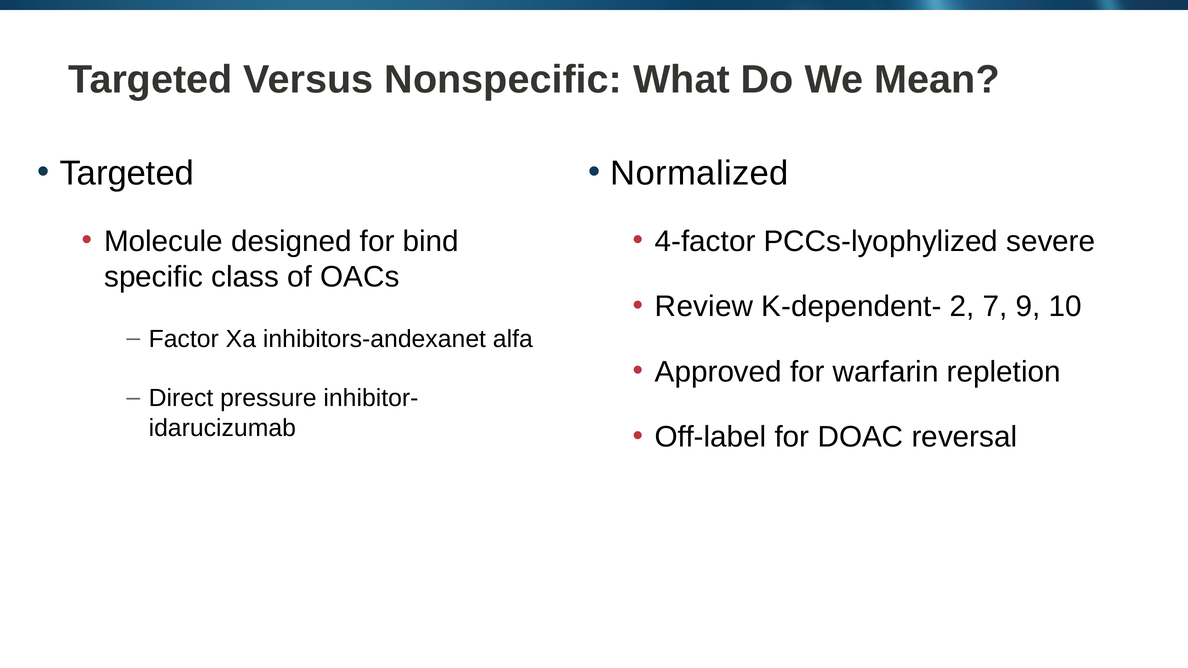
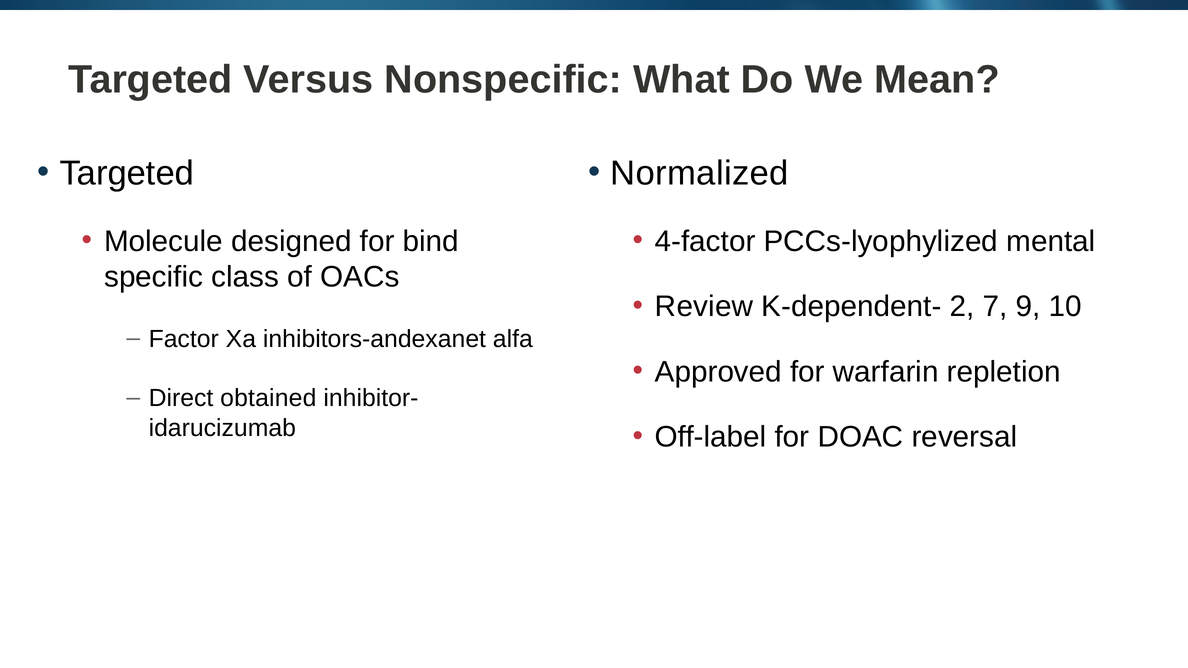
severe: severe -> mental
pressure: pressure -> obtained
